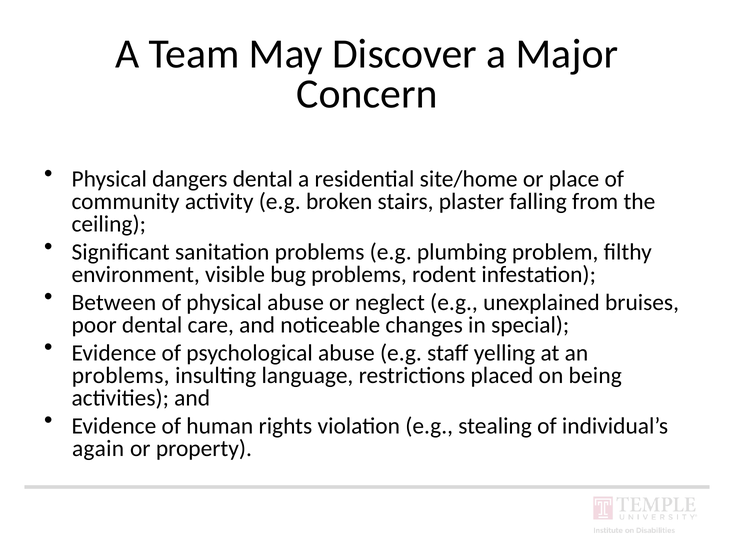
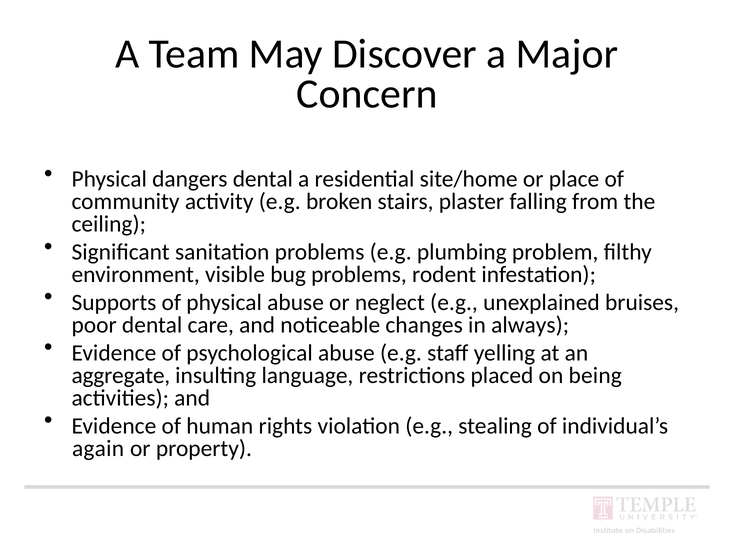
Between: Between -> Supports
special: special -> always
problems at (121, 376): problems -> aggregate
